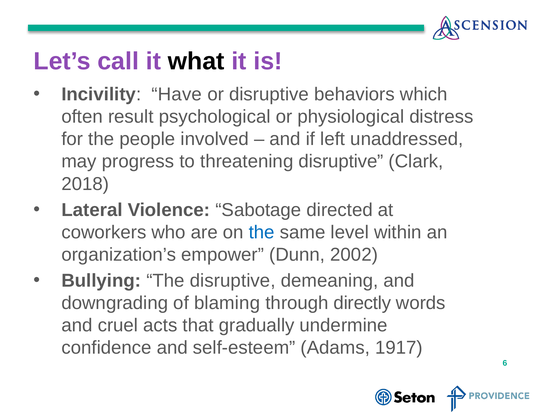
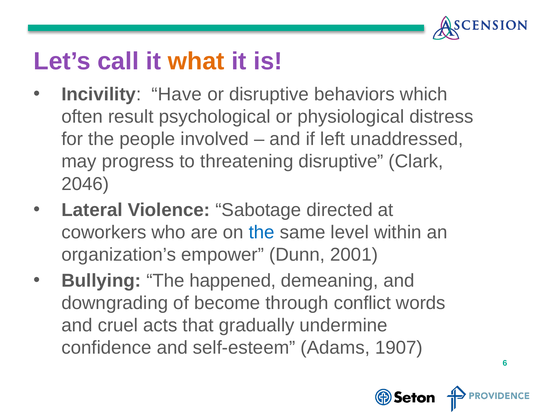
what colour: black -> orange
2018: 2018 -> 2046
2002: 2002 -> 2001
The disruptive: disruptive -> happened
blaming: blaming -> become
directly: directly -> conflict
1917: 1917 -> 1907
